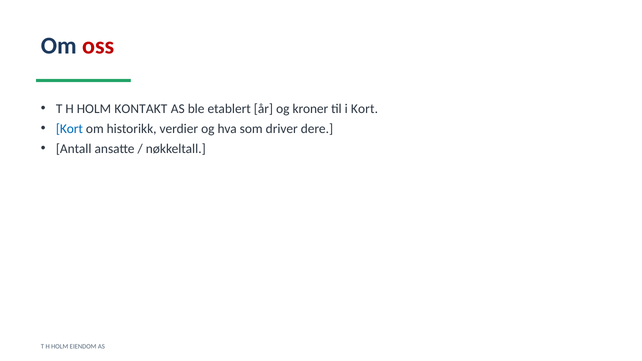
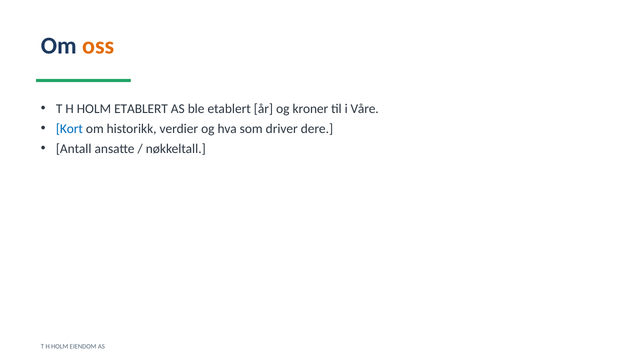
oss colour: red -> orange
HOLM KONTAKT: KONTAKT -> ETABLERT
i Kort: Kort -> Våre
